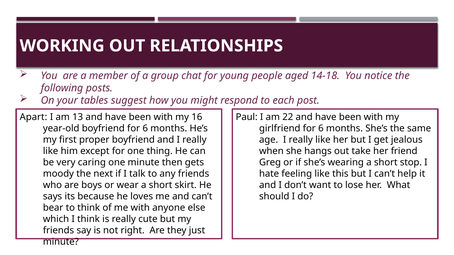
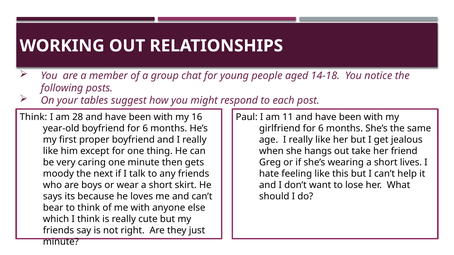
Apart at (33, 117): Apart -> Think
13: 13 -> 28
22: 22 -> 11
stop: stop -> lives
